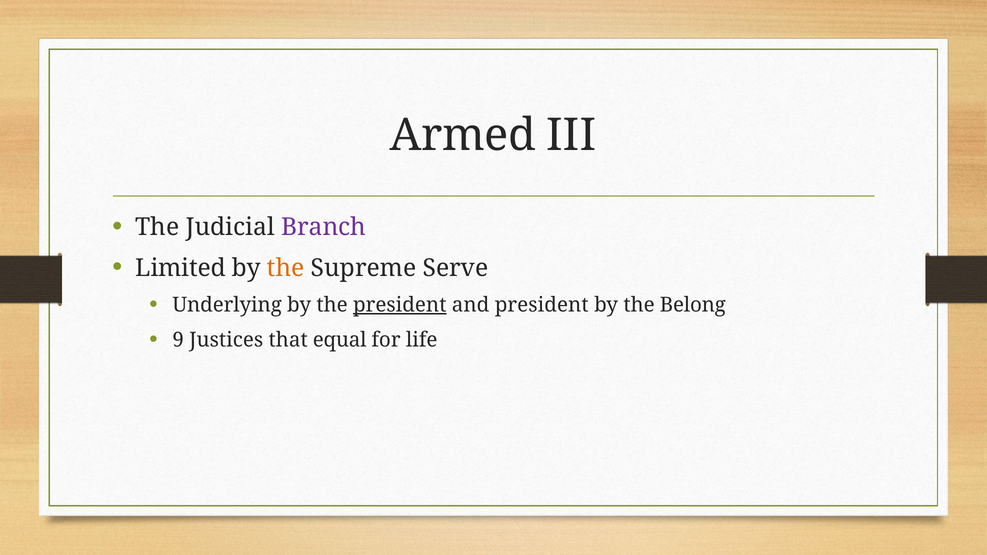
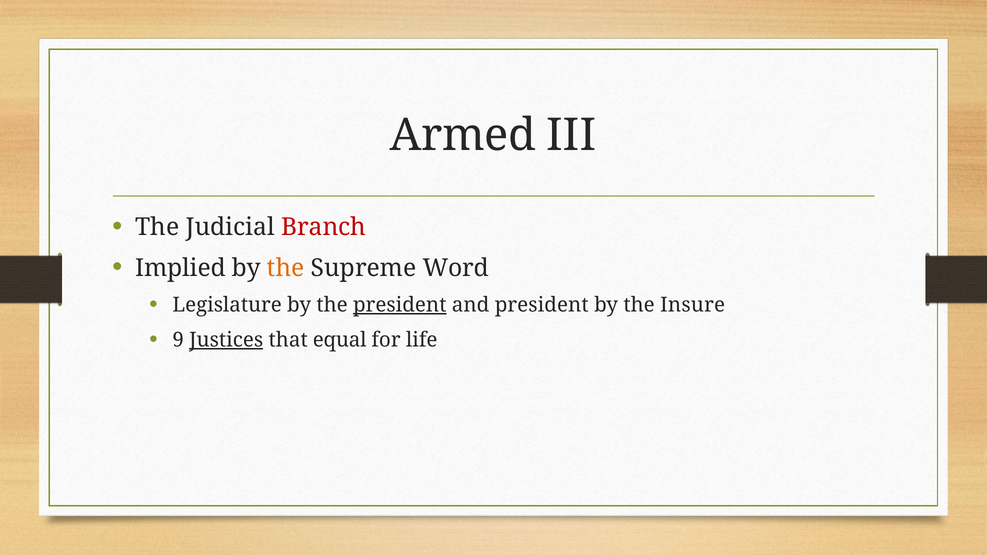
Branch colour: purple -> red
Limited: Limited -> Implied
Serve: Serve -> Word
Underlying: Underlying -> Legislature
Belong: Belong -> Insure
Justices underline: none -> present
